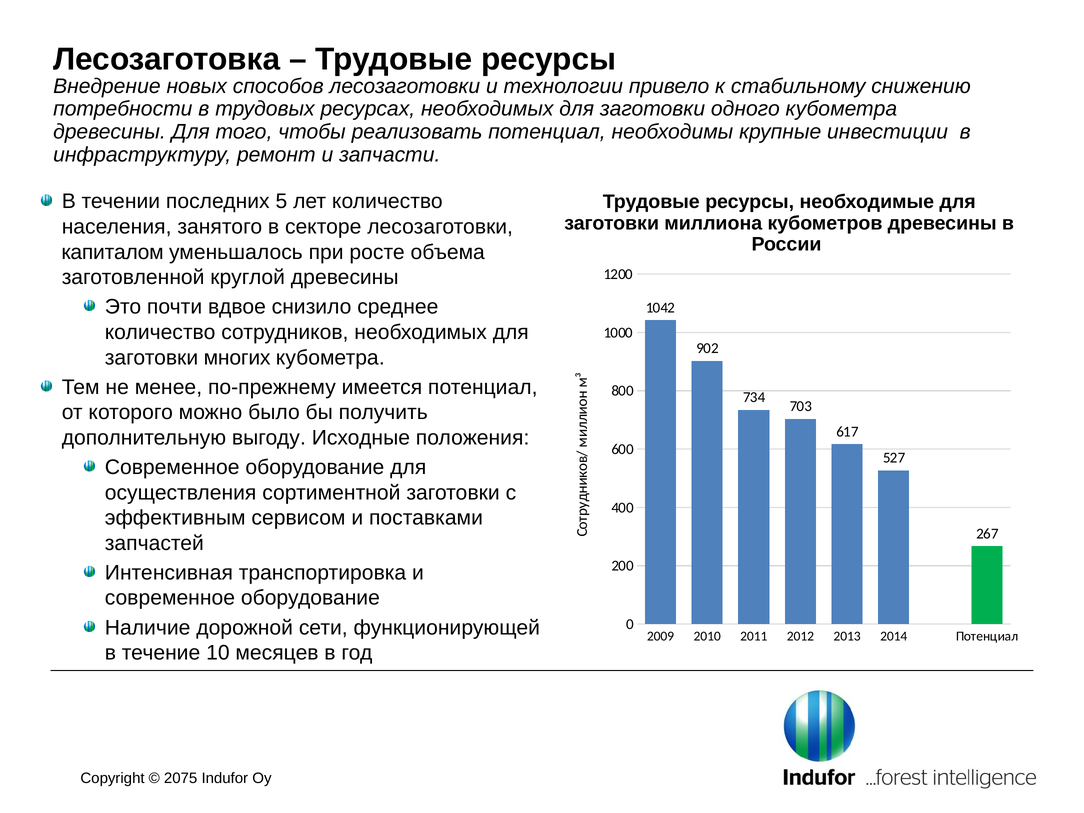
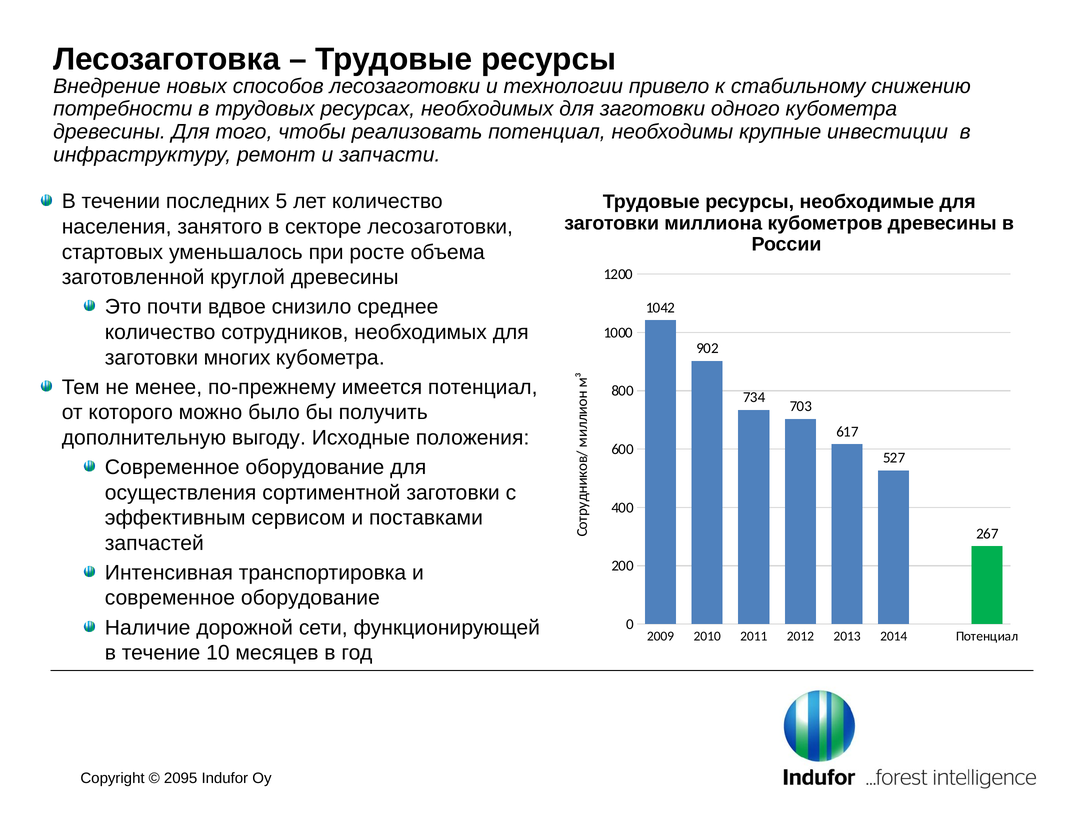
капиталом: капиталом -> стартовых
2075: 2075 -> 2095
